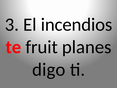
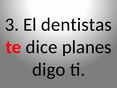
incendios: incendios -> dentistas
fruit: fruit -> dice
